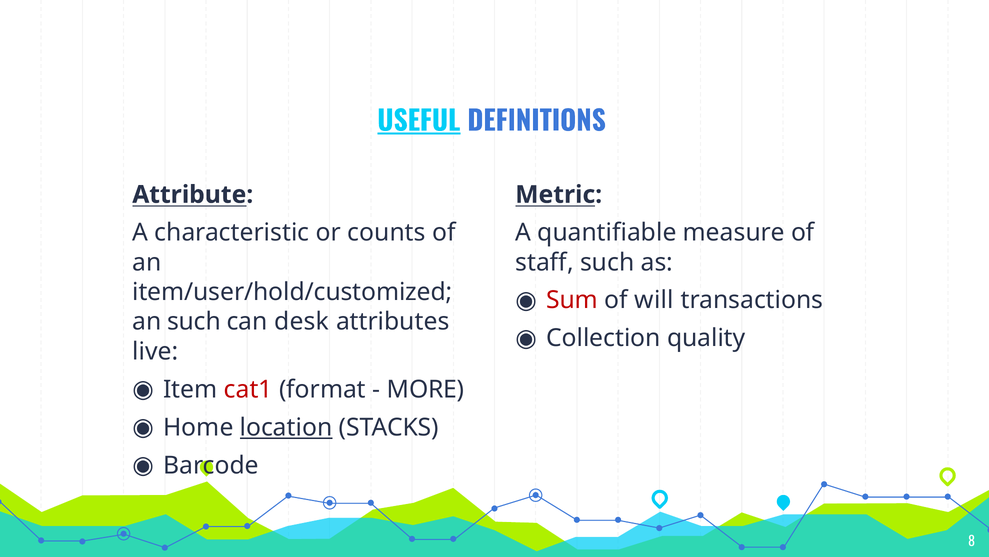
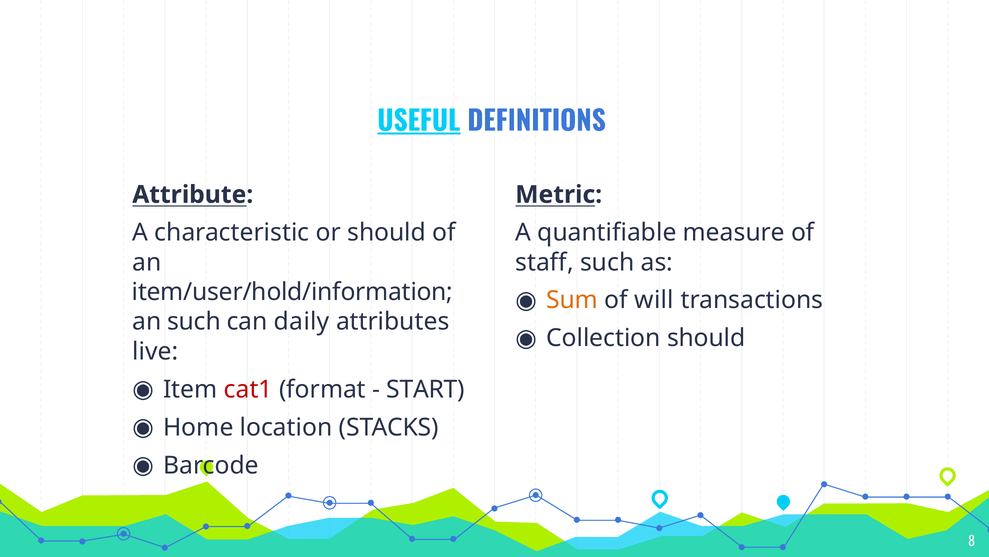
or counts: counts -> should
item/user/hold/customized: item/user/hold/customized -> item/user/hold/information
Sum colour: red -> orange
desk: desk -> daily
Collection quality: quality -> should
MORE: MORE -> START
location underline: present -> none
